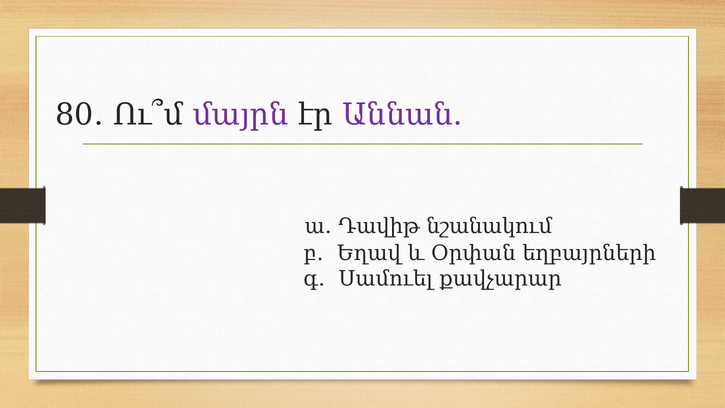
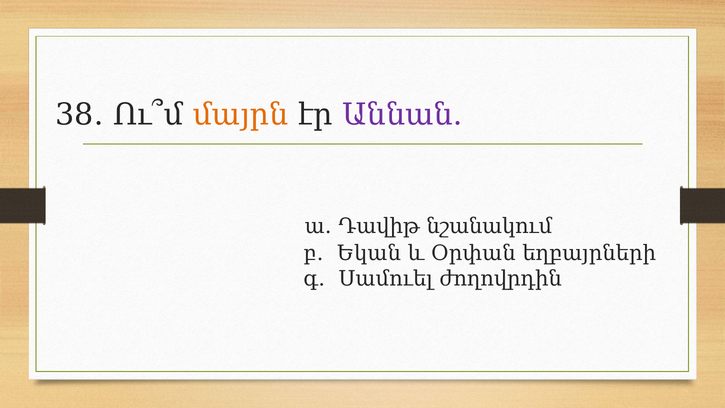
80․: 80․ -> 38․
մայրն colour: purple -> orange
Եղավ: Եղավ -> Եկան
քավչարար: քավչարար -> ժողովրդին
